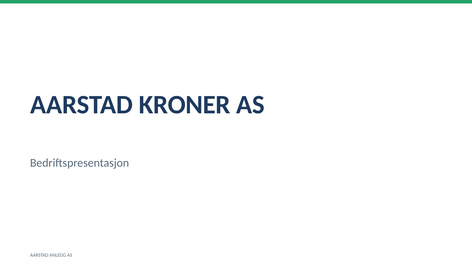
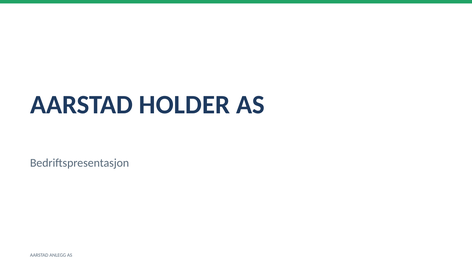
KRONER: KRONER -> HOLDER
